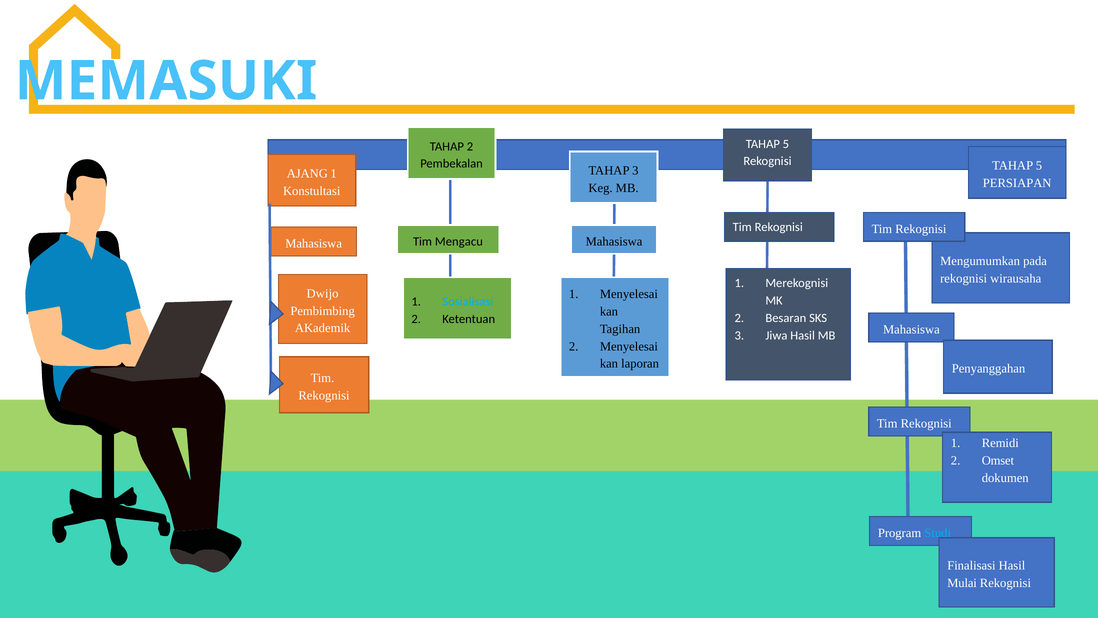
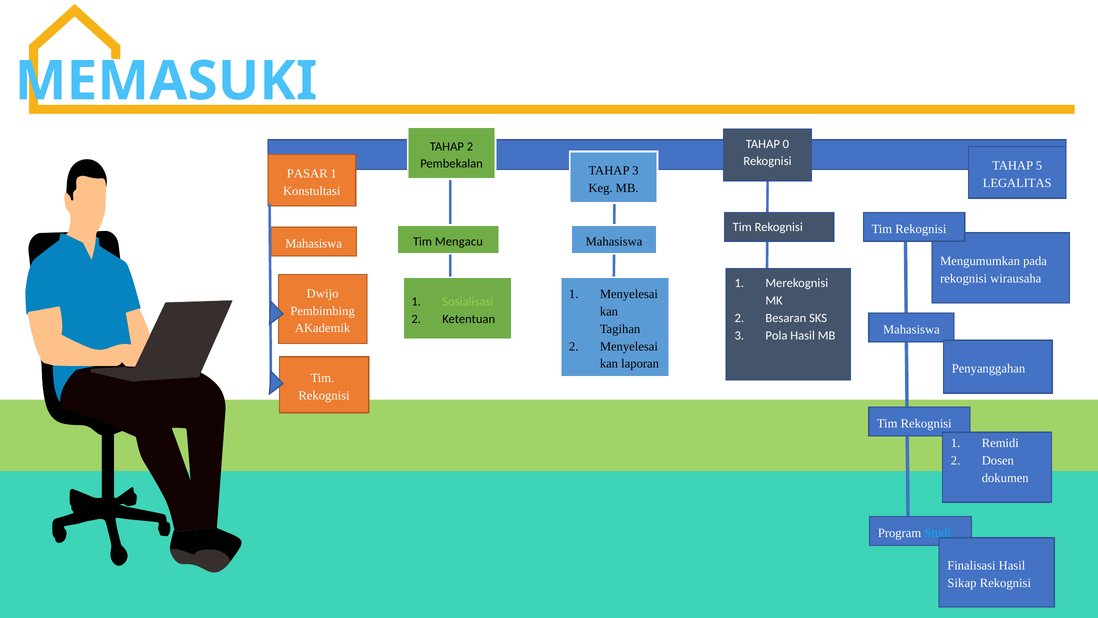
5 at (786, 144): 5 -> 0
AJANG: AJANG -> PASAR
PERSIAPAN: PERSIAPAN -> LEGALITAS
Sosialisasi colour: light blue -> light green
Jiwa: Jiwa -> Pola
Omset: Omset -> Dosen
Mulai: Mulai -> Sikap
